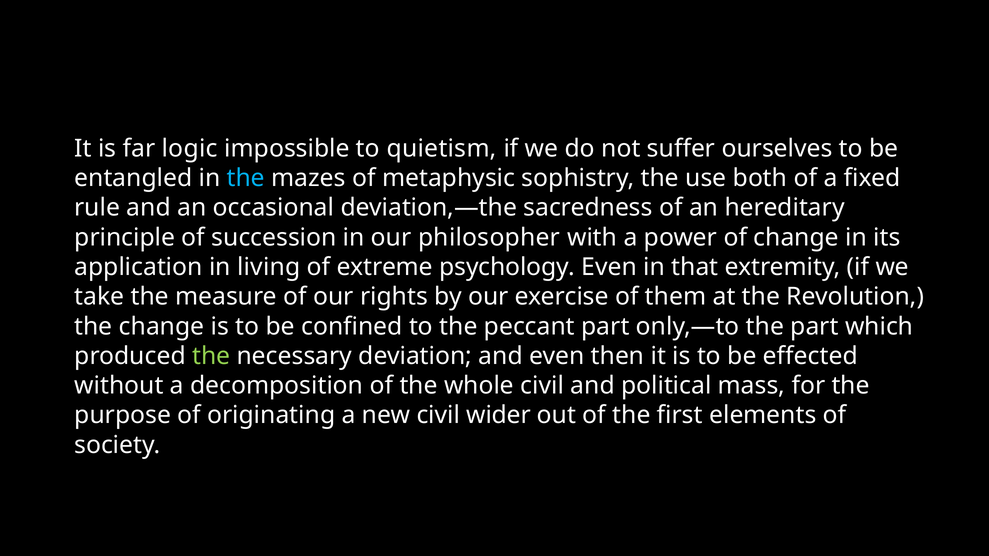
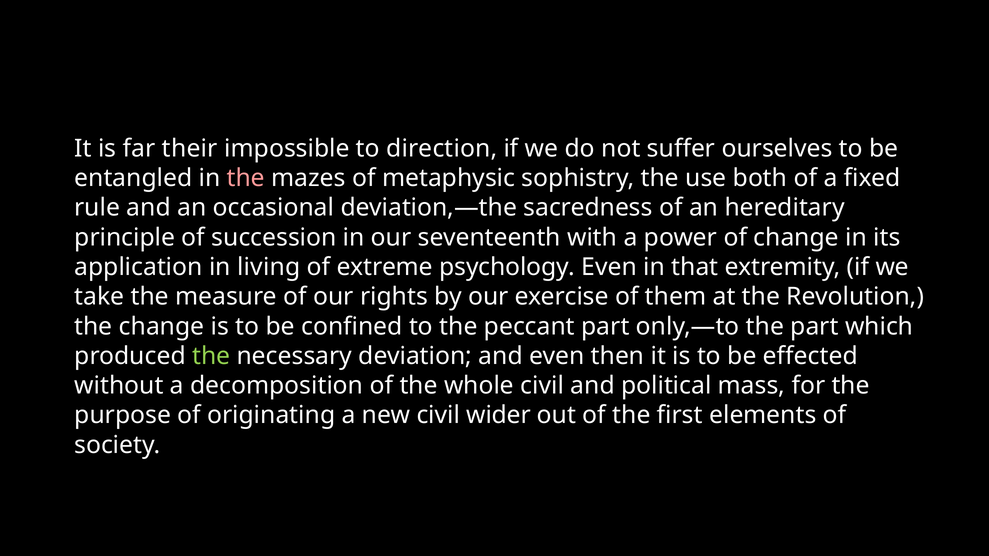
logic: logic -> their
quietism: quietism -> direction
the at (246, 178) colour: light blue -> pink
philosopher: philosopher -> seventeenth
